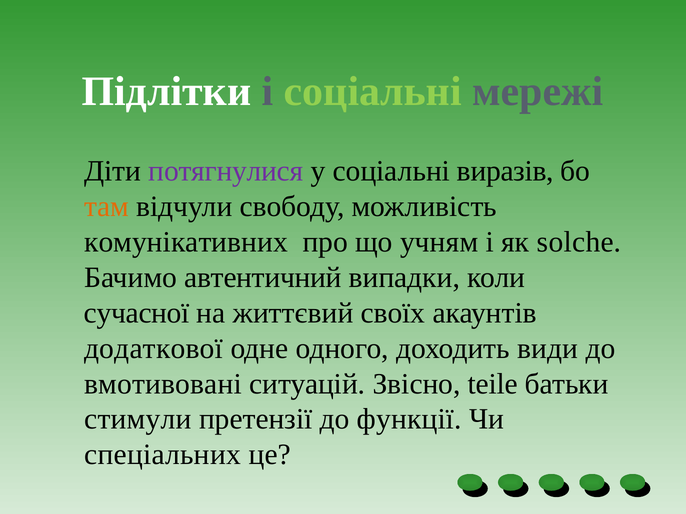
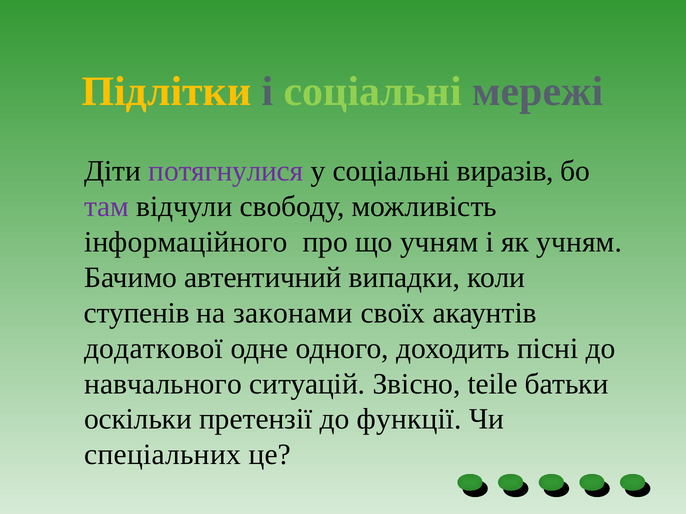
Підлітки colour: white -> yellow
там colour: orange -> purple
комунікативних: комунікативних -> інформаційного
як solche: solche -> учням
сучасної: сучасної -> ступенів
життєвий: життєвий -> законами
види: види -> пісні
вмотивовані: вмотивовані -> навчального
стимули: стимули -> оскільки
